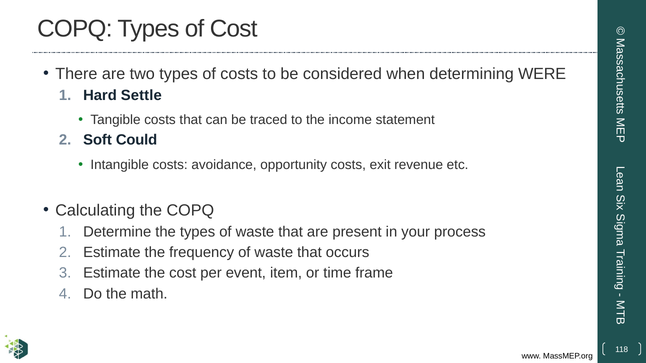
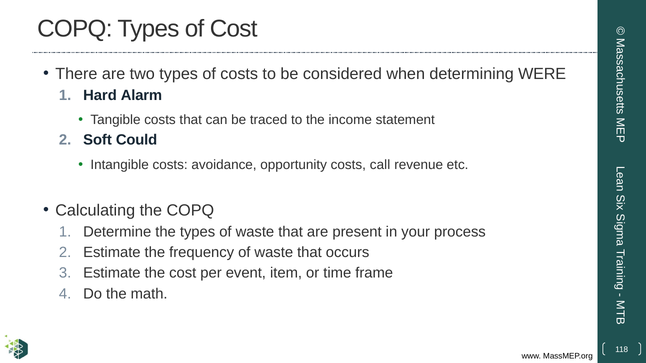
Settle: Settle -> Alarm
exit: exit -> call
